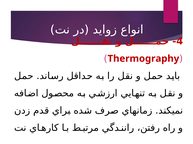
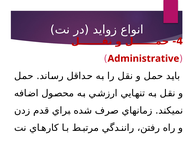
Thermography: Thermography -> Administrative
